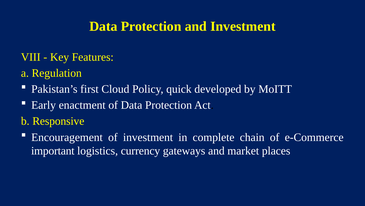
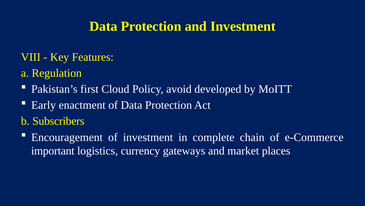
quick: quick -> avoid
Responsive: Responsive -> Subscribers
